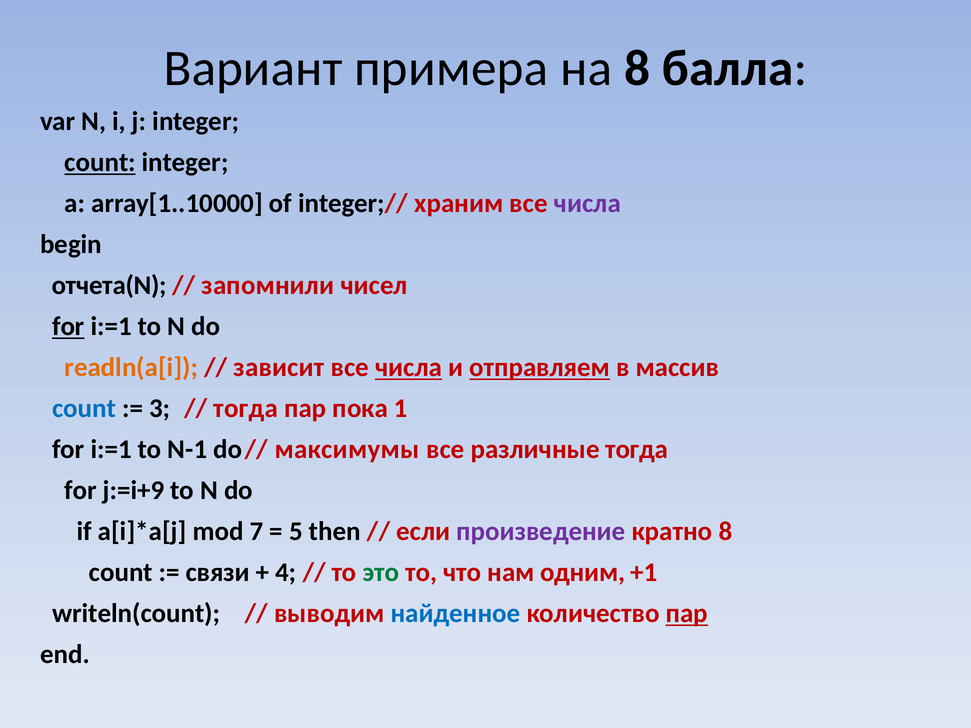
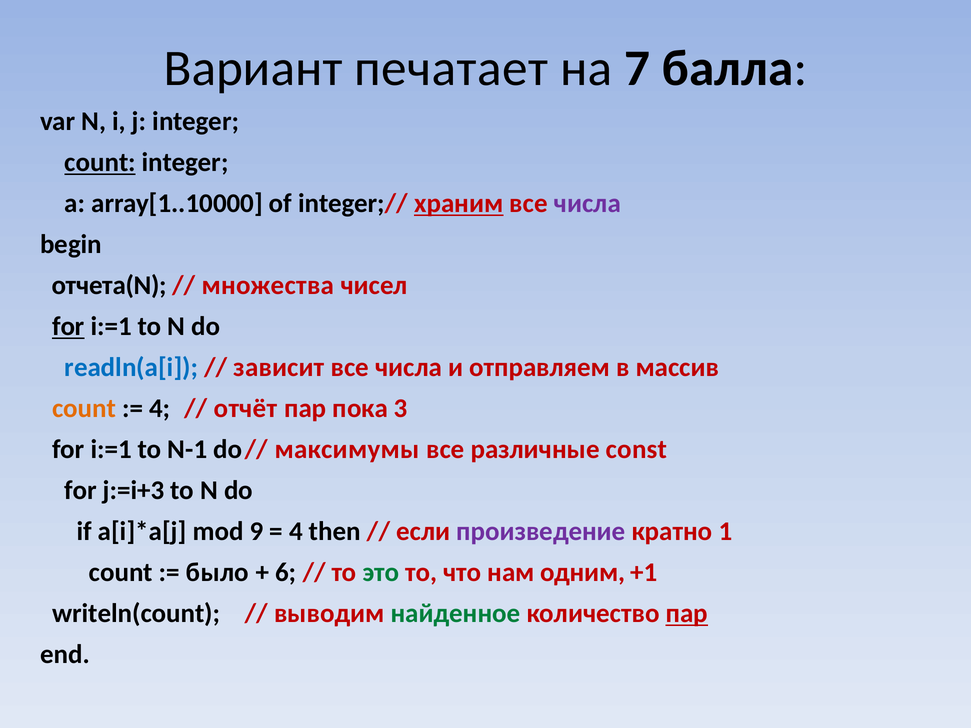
примера: примера -> печатает
на 8: 8 -> 7
храним underline: none -> present
запомнили: запомнили -> множества
readln(a[i colour: orange -> blue
числа at (409, 368) underline: present -> none
отправляем underline: present -> none
count at (84, 409) colour: blue -> orange
3 at (160, 409): 3 -> 4
тогда at (246, 409): тогда -> отчёт
1: 1 -> 3
различные тогда: тогда -> const
j:=i+9: j:=i+9 -> j:=i+3
7: 7 -> 9
5 at (296, 532): 5 -> 4
кратно 8: 8 -> 1
связи: связи -> было
4: 4 -> 6
найденное colour: blue -> green
